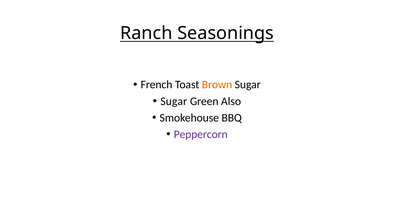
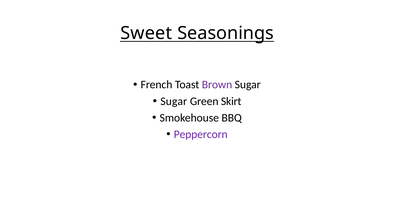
Ranch: Ranch -> Sweet
Brown colour: orange -> purple
Also: Also -> Skirt
